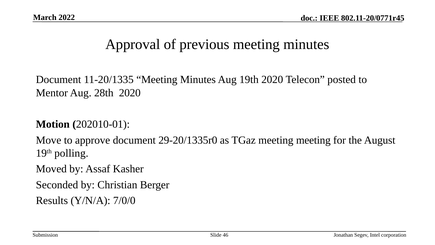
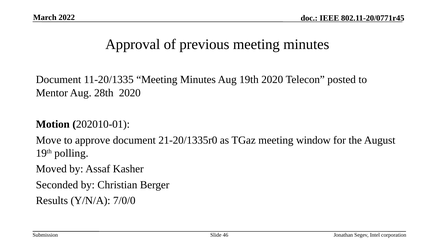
29-20/1335r0: 29-20/1335r0 -> 21-20/1335r0
meeting meeting: meeting -> window
